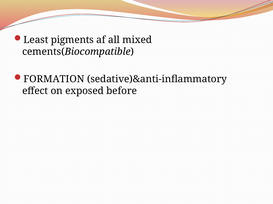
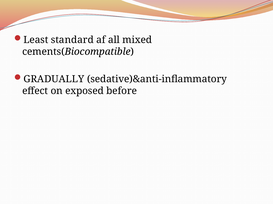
pigments: pigments -> standard
FORMATION: FORMATION -> GRADUALLY
